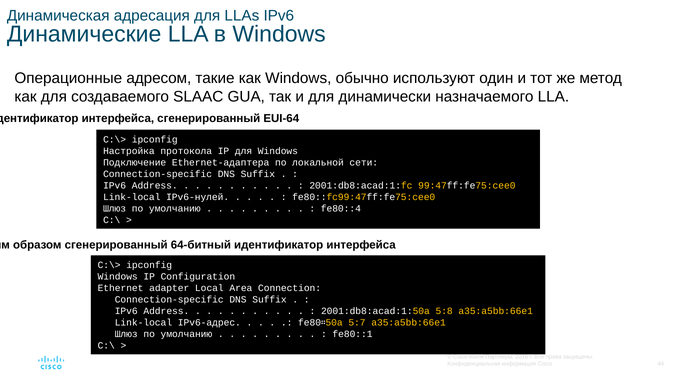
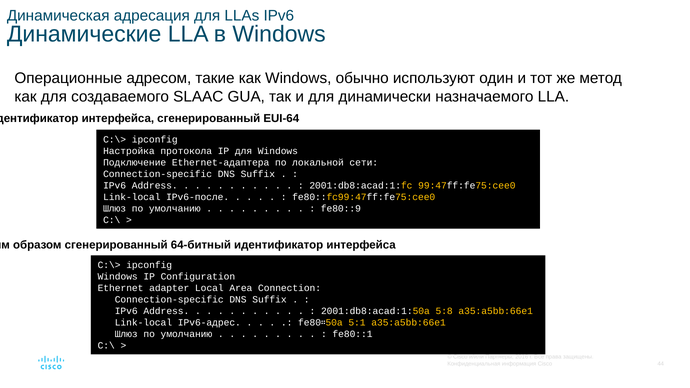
IPv6-нулей: IPv6-нулей -> IPv6-после
fe80::4: fe80::4 -> fe80::9
5:7: 5:7 -> 5:1
